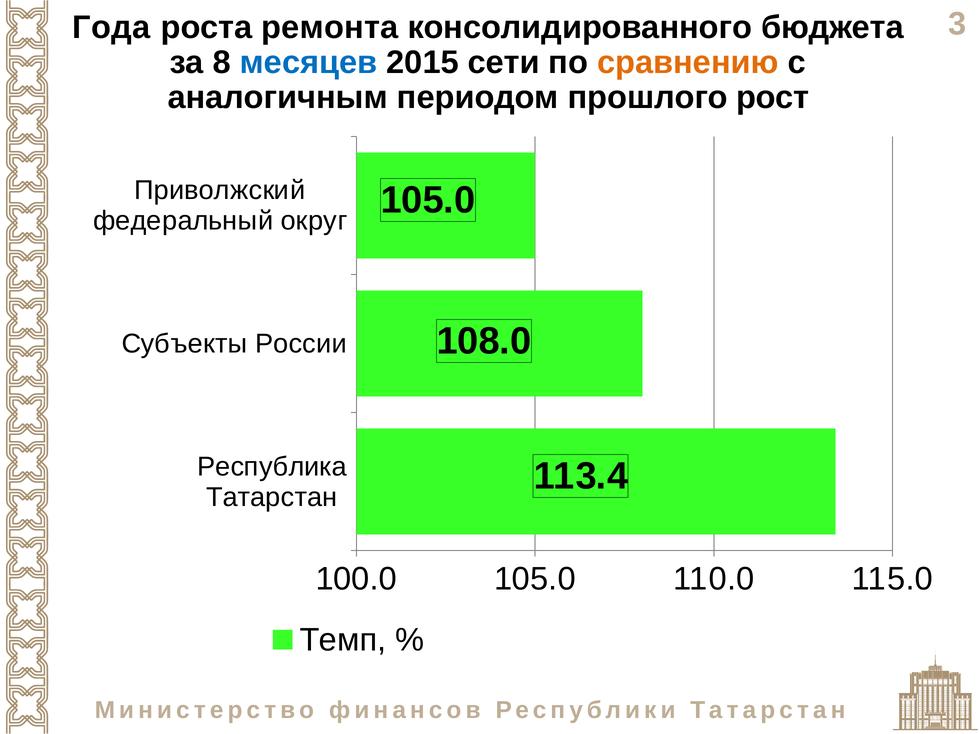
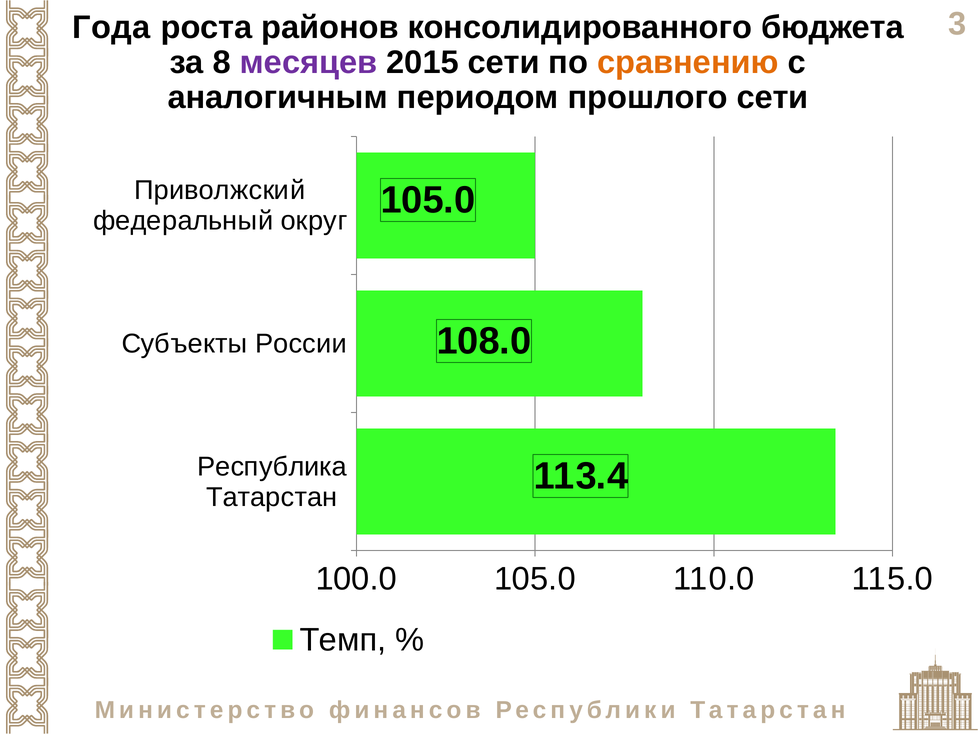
ремонта: ремонта -> районов
месяцев colour: blue -> purple
прошлого рост: рост -> сети
